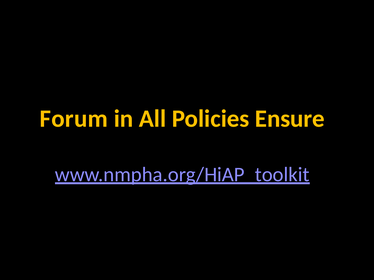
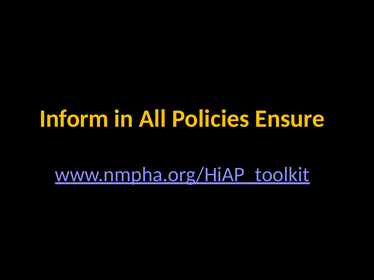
Forum: Forum -> Inform
